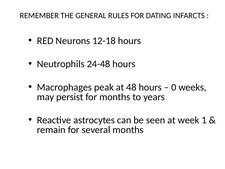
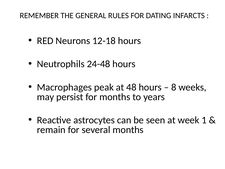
0: 0 -> 8
